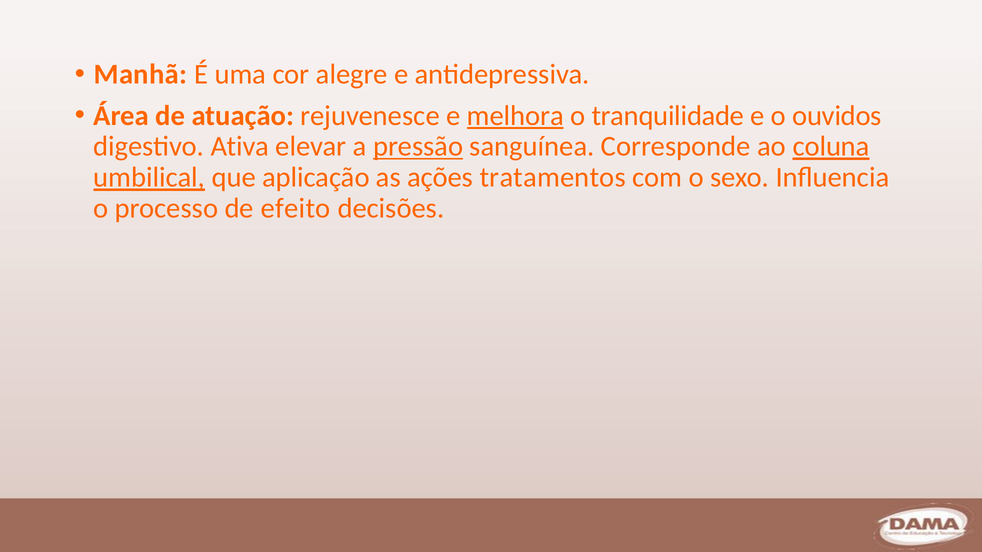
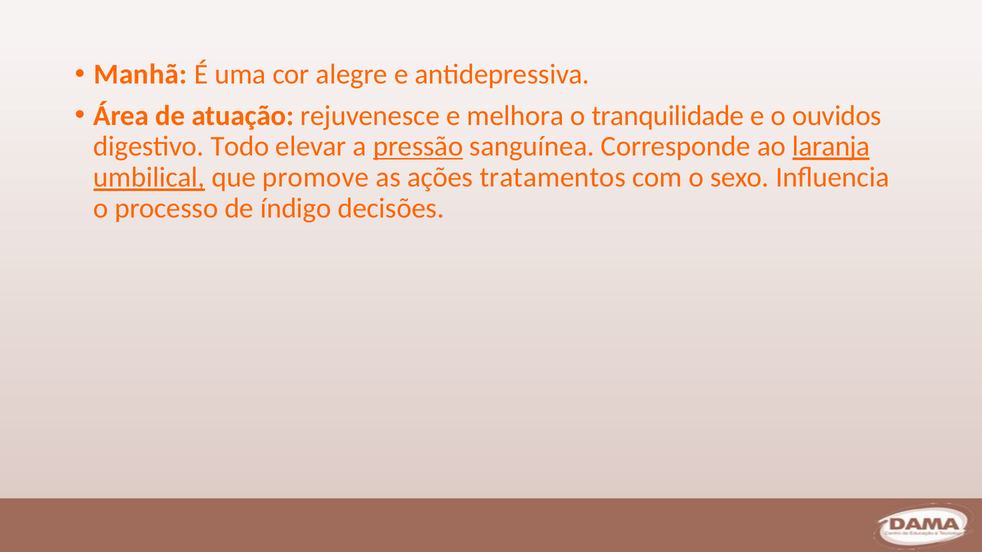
melhora underline: present -> none
Ativa: Ativa -> Todo
coluna: coluna -> laranja
aplicação: aplicação -> promove
efeito: efeito -> índigo
